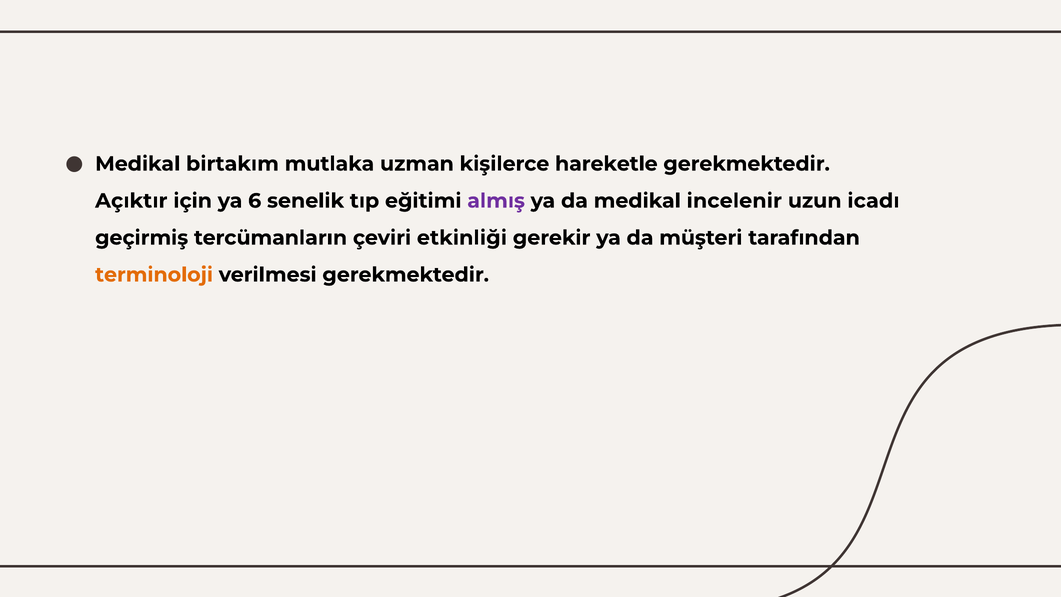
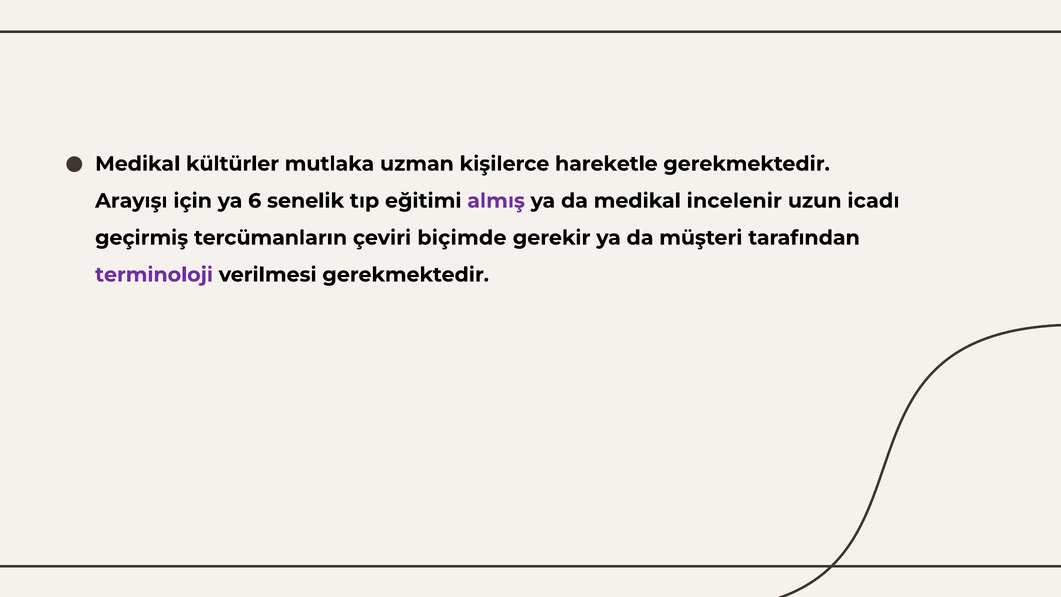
birtakım: birtakım -> kültürler
Açıktır: Açıktır -> Arayışı
etkinliği: etkinliği -> biçimde
terminoloji colour: orange -> purple
